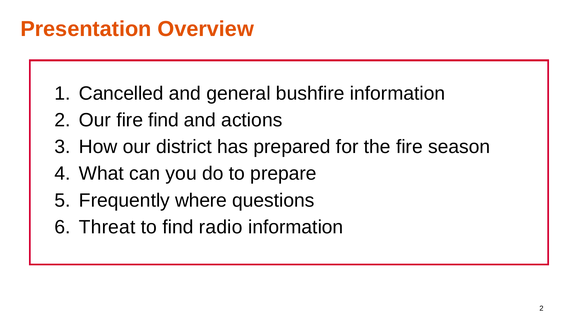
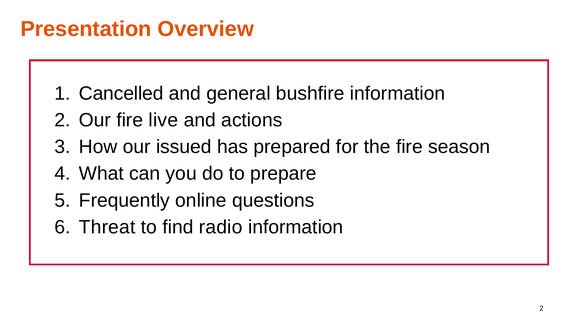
fire find: find -> live
district: district -> issued
where: where -> online
